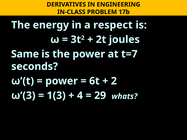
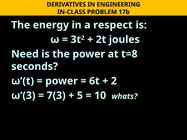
Same: Same -> Need
t=7: t=7 -> t=8
1(3: 1(3 -> 7(3
4: 4 -> 5
29: 29 -> 10
